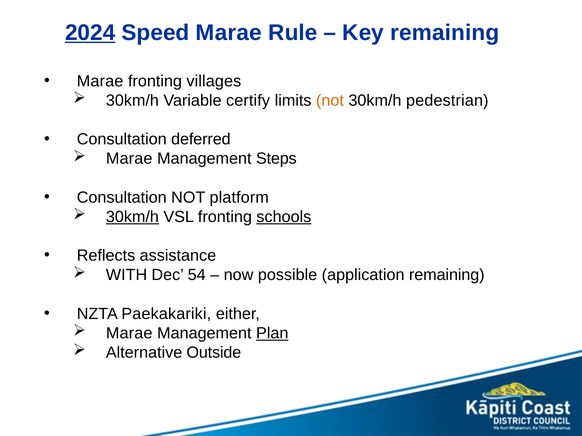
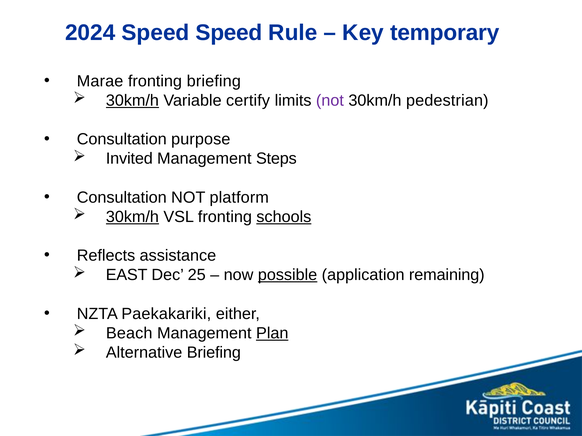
2024 underline: present -> none
Speed Marae: Marae -> Speed
Key remaining: remaining -> temporary
fronting villages: villages -> briefing
30km/h at (132, 101) underline: none -> present
not at (330, 101) colour: orange -> purple
deferred: deferred -> purpose
Marae at (129, 159): Marae -> Invited
WITH: WITH -> EAST
54: 54 -> 25
possible underline: none -> present
Marae at (129, 334): Marae -> Beach
Alternative Outside: Outside -> Briefing
